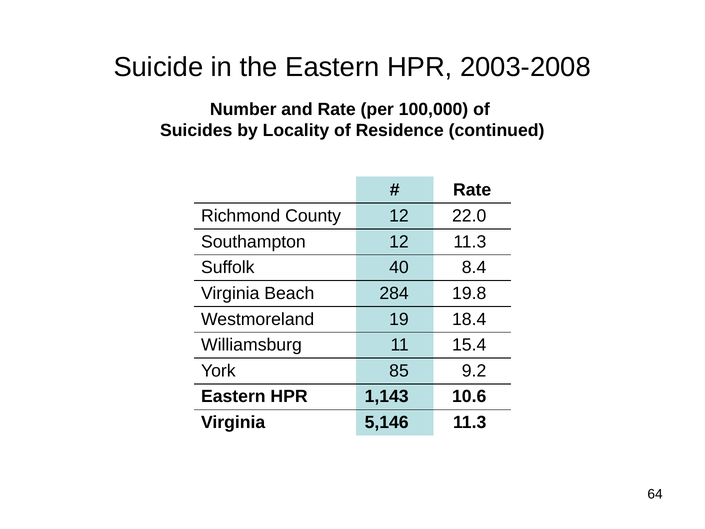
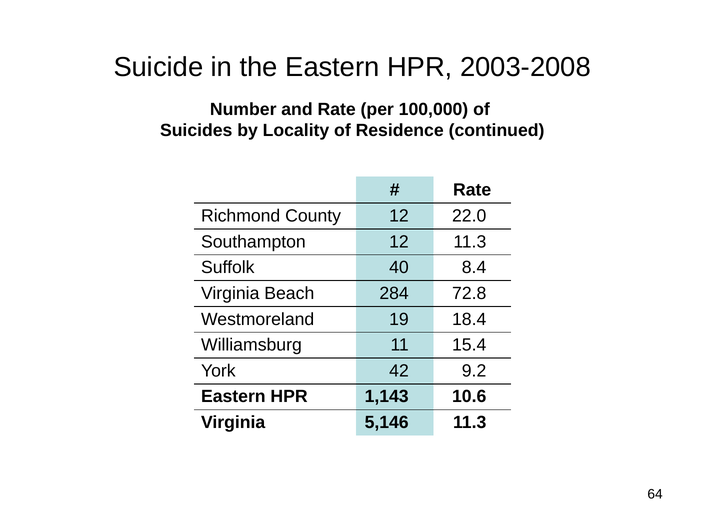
19.8: 19.8 -> 72.8
85: 85 -> 42
